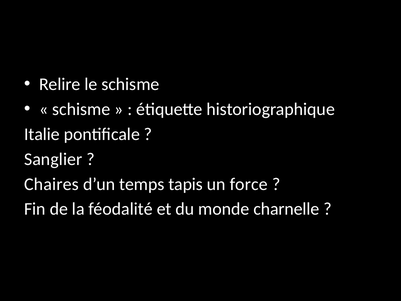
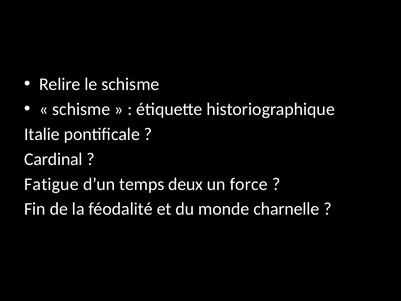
Sanglier: Sanglier -> Cardinal
Chaires: Chaires -> Fatigue
tapis: tapis -> deux
